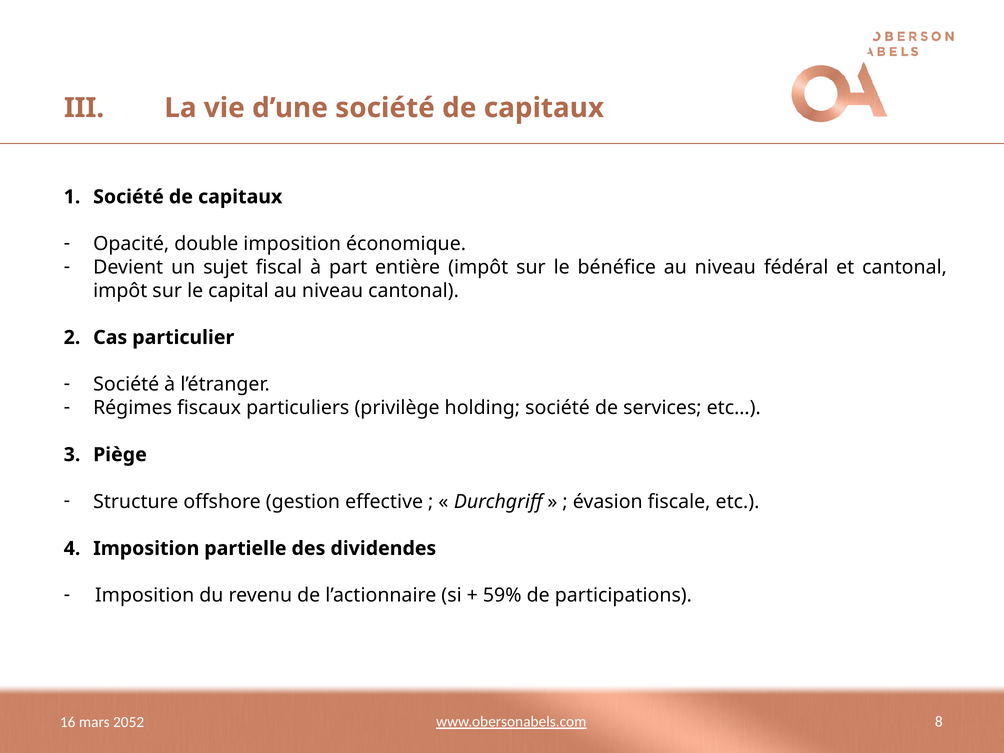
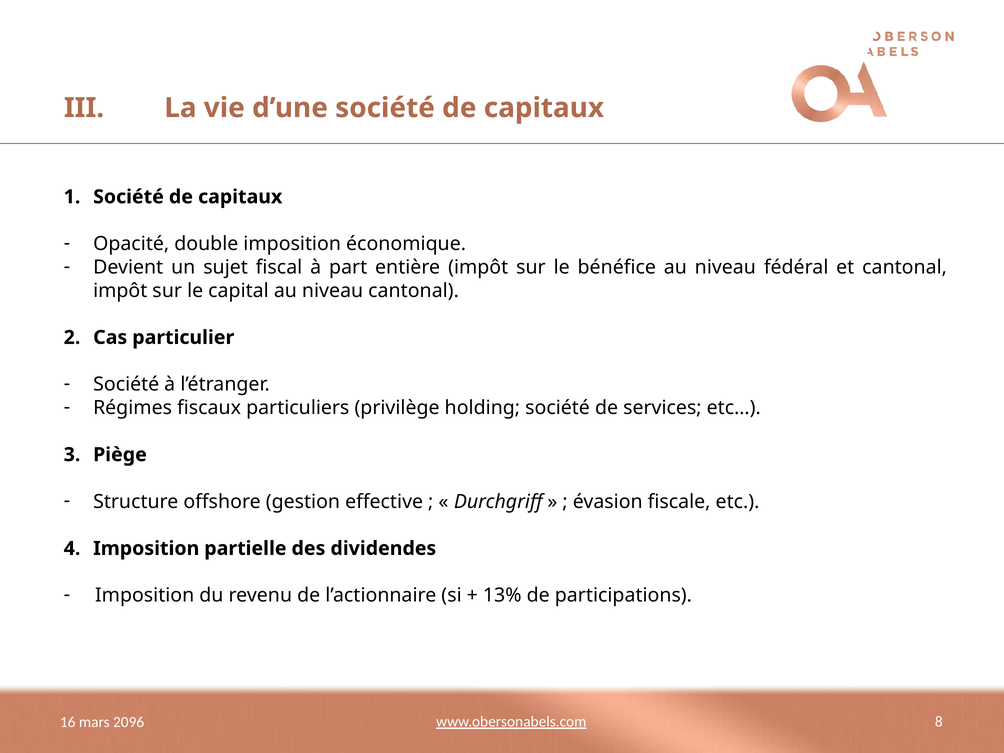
59%: 59% -> 13%
2052: 2052 -> 2096
